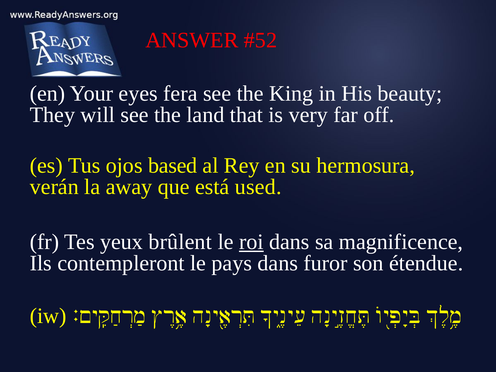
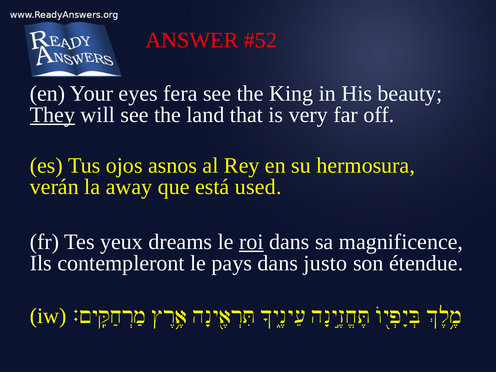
They underline: none -> present
based: based -> asnos
brûlent: brûlent -> dreams
furor: furor -> justo
